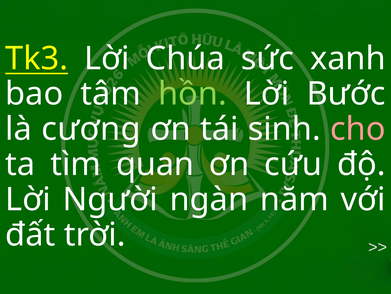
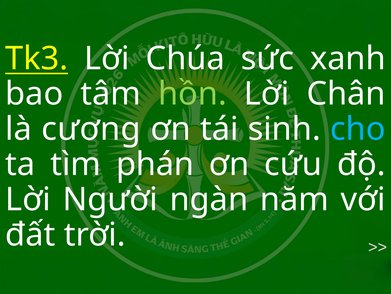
Bước: Bước -> Chân
cho colour: pink -> light blue
quan: quan -> phán
